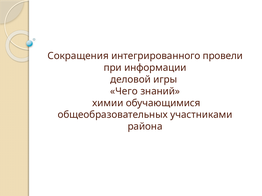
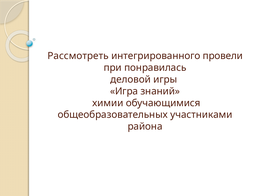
Сокращения: Сокращения -> Рассмотреть
информации: информации -> понравилась
Чего: Чего -> Игра
